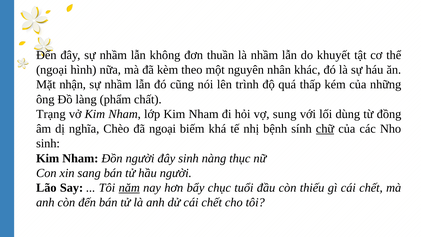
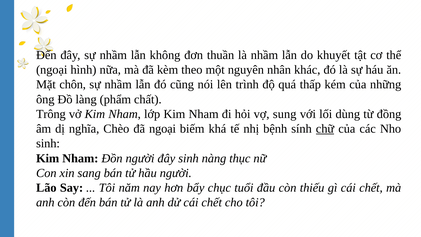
nhận: nhận -> chôn
Trạng: Trạng -> Trông
năm underline: present -> none
